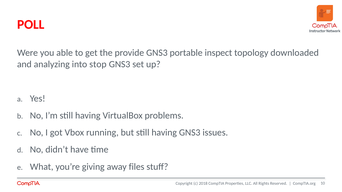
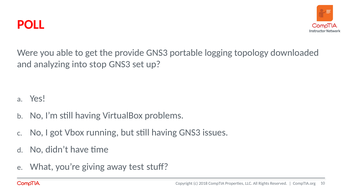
inspect: inspect -> logging
files: files -> test
